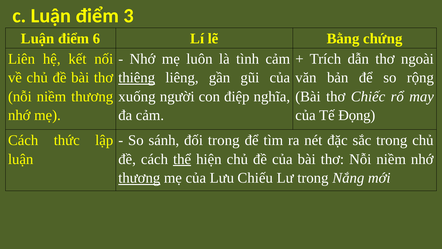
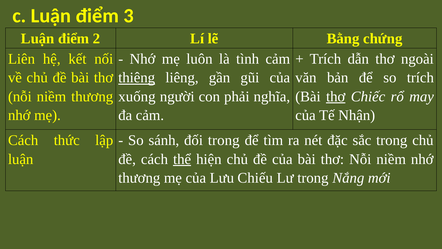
6: 6 -> 2
so rộng: rộng -> trích
điệp: điệp -> phải
thơ at (336, 96) underline: none -> present
Đọng: Đọng -> Nhận
thương at (139, 178) underline: present -> none
